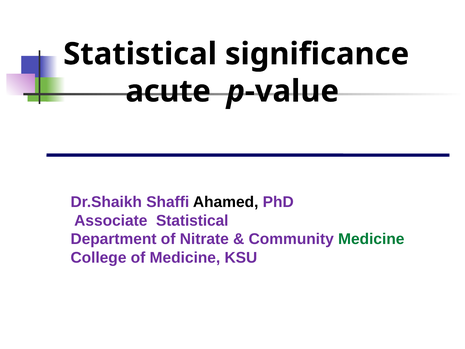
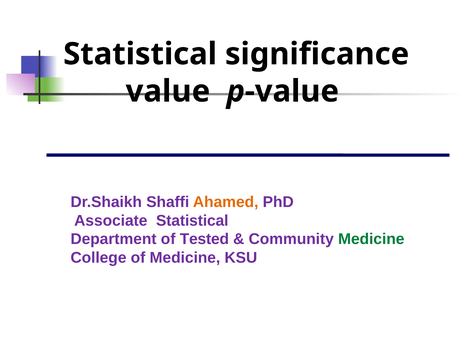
acute: acute -> value
Ahamed colour: black -> orange
Nitrate: Nitrate -> Tested
